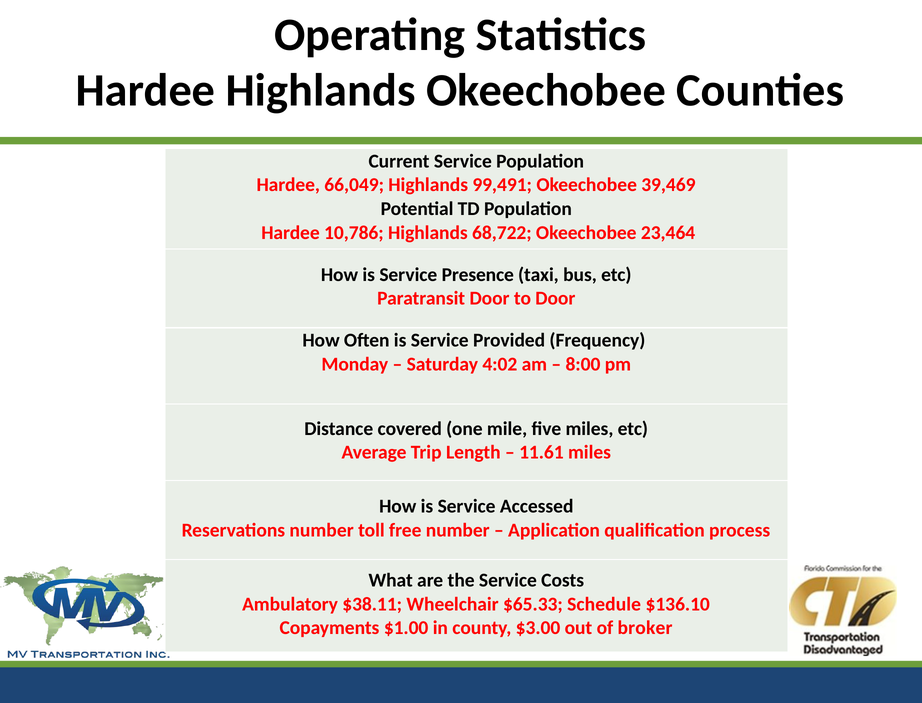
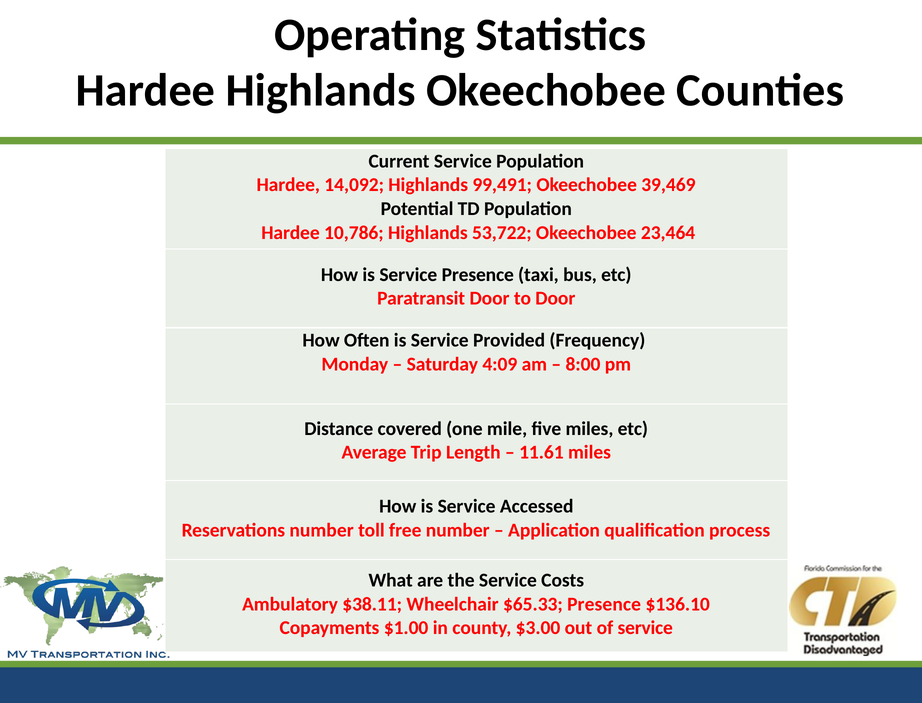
66,049: 66,049 -> 14,092
68,722: 68,722 -> 53,722
4:02: 4:02 -> 4:09
$65.33 Schedule: Schedule -> Presence
of broker: broker -> service
